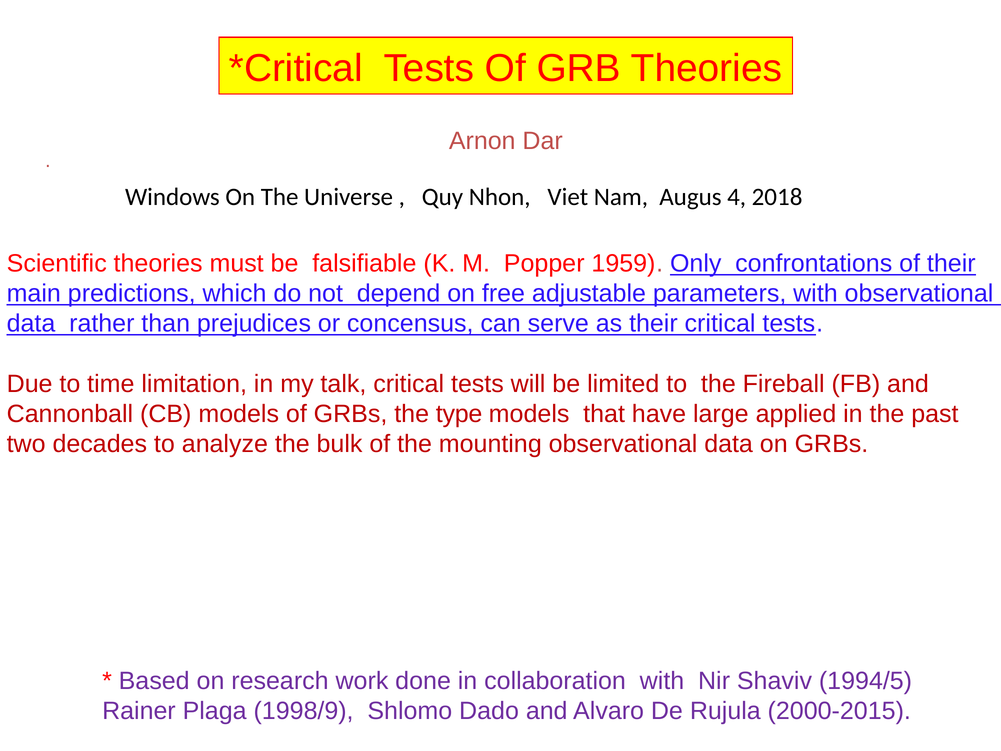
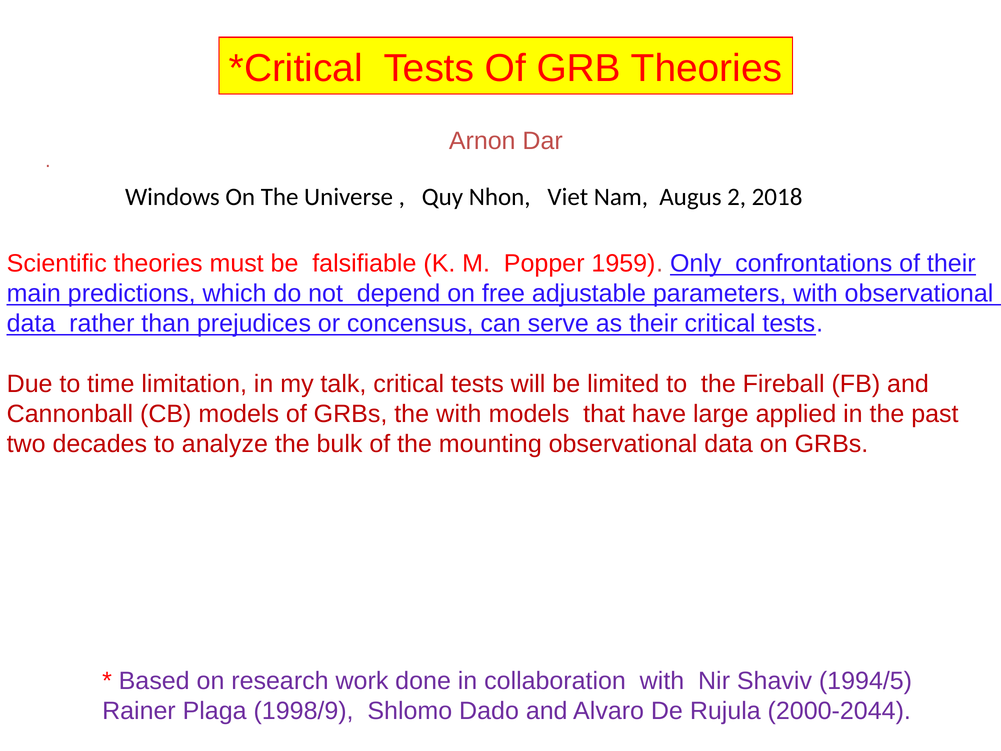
4: 4 -> 2
the type: type -> with
2000-2015: 2000-2015 -> 2000-2044
